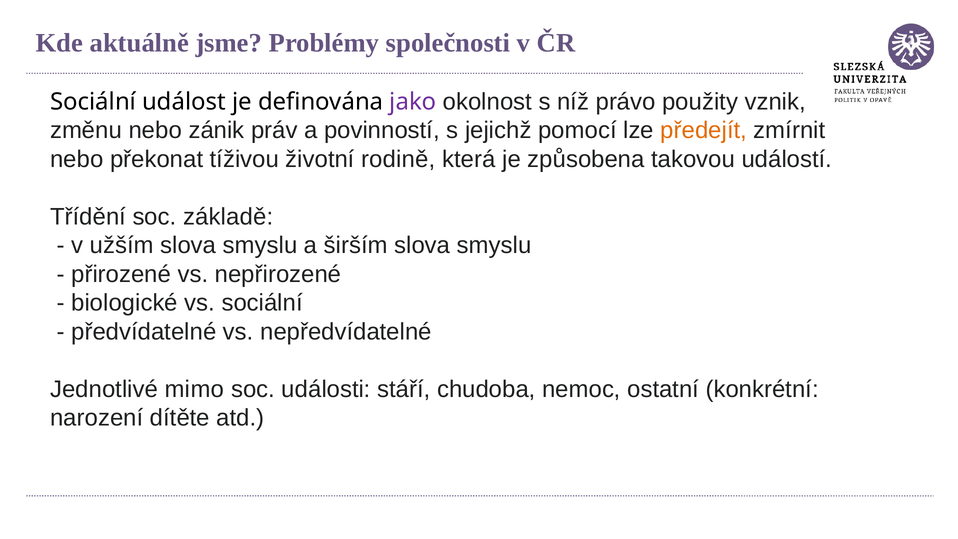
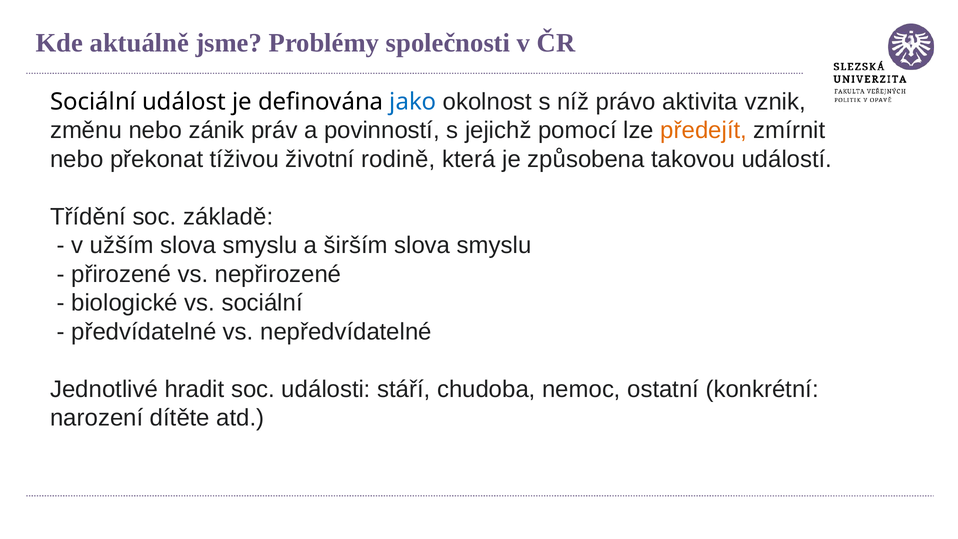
jako colour: purple -> blue
použity: použity -> aktivita
mimo: mimo -> hradit
